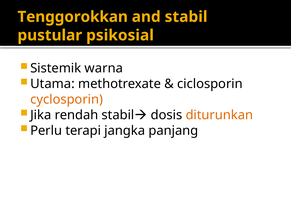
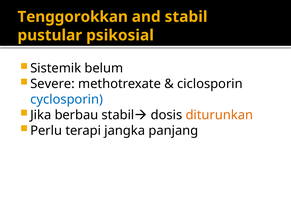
warna: warna -> belum
Utama: Utama -> Severe
cyclosporin colour: orange -> blue
rendah: rendah -> berbau
